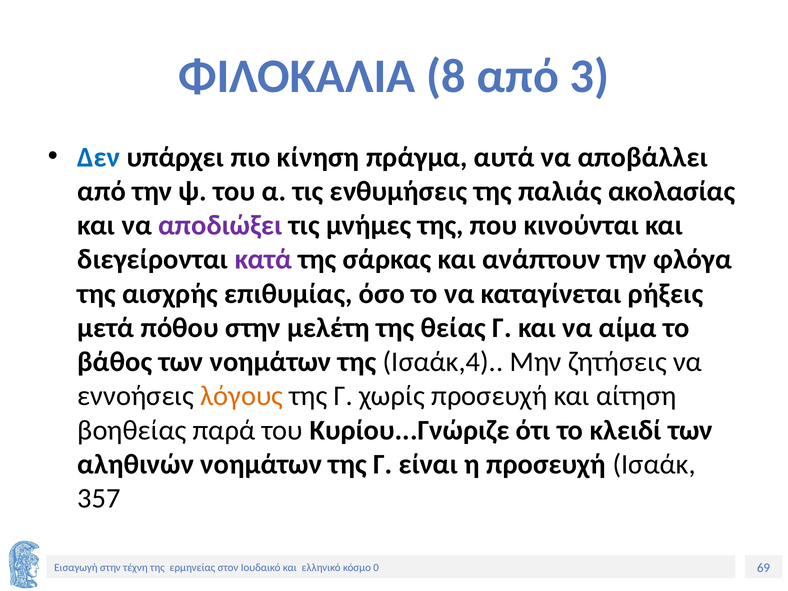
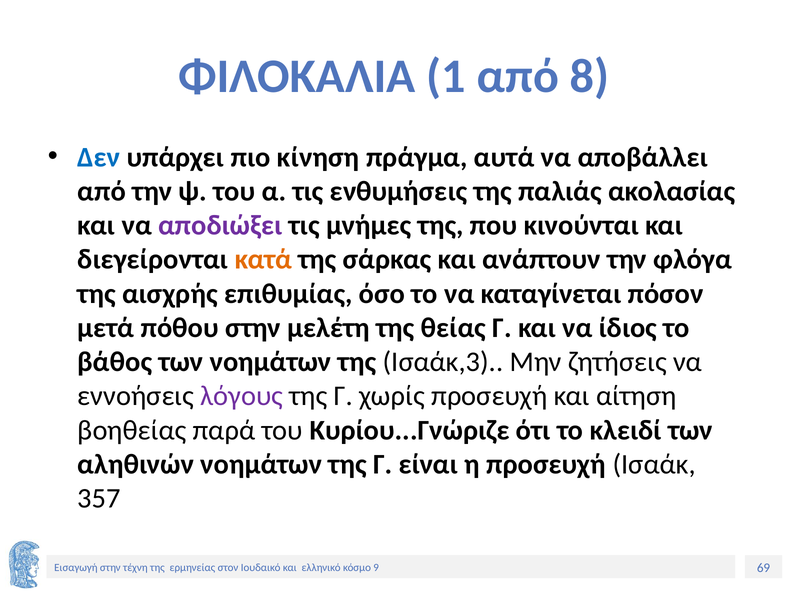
8: 8 -> 1
3: 3 -> 8
κατά colour: purple -> orange
ρήξεις: ρήξεις -> πόσον
αίμα: αίμα -> ίδιος
Ισαάκ,4: Ισαάκ,4 -> Ισαάκ,3
λόγους colour: orange -> purple
0: 0 -> 9
